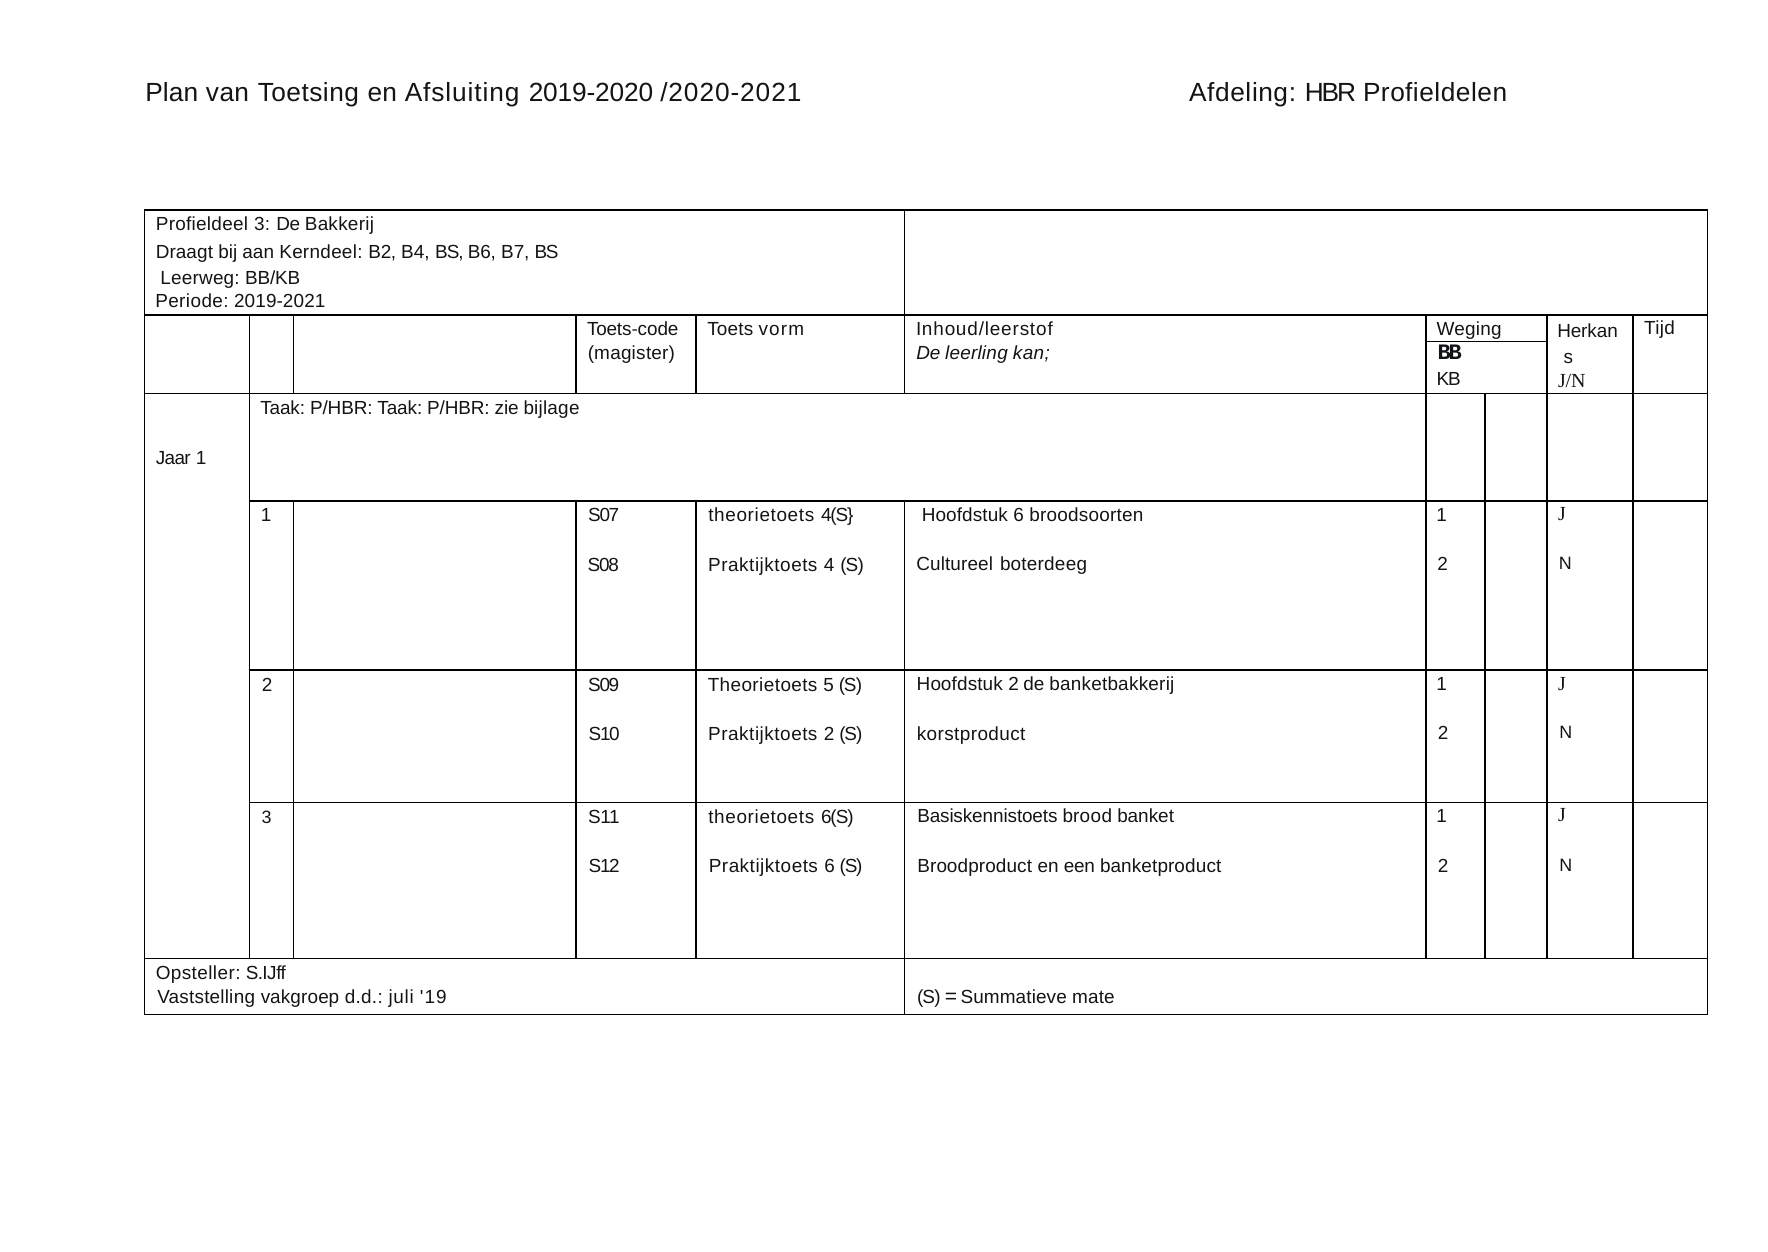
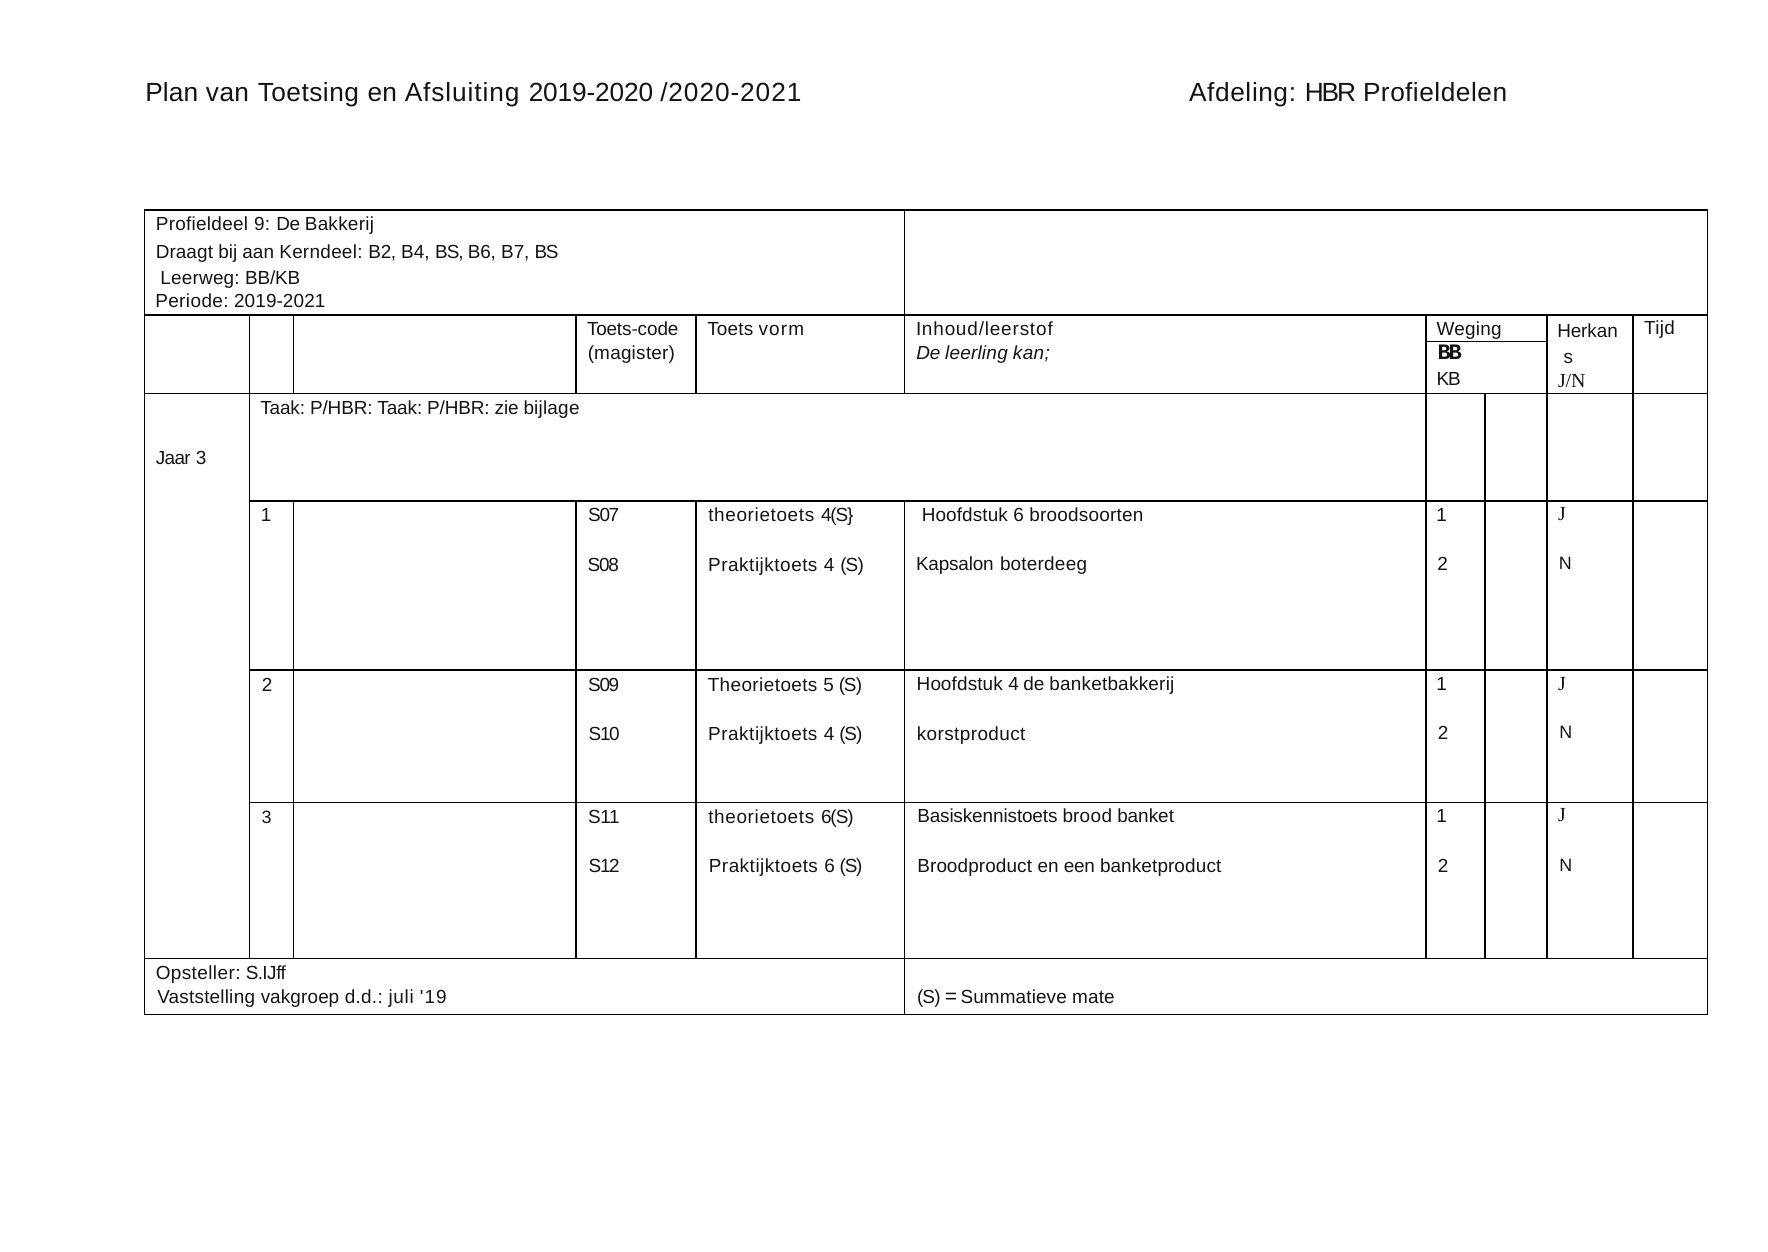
Profieldeel 3: 3 -> 9
Jaar 1: 1 -> 3
Cultureel: Cultureel -> Kapsalon
Hoofdstuk 2: 2 -> 4
2 at (829, 734): 2 -> 4
